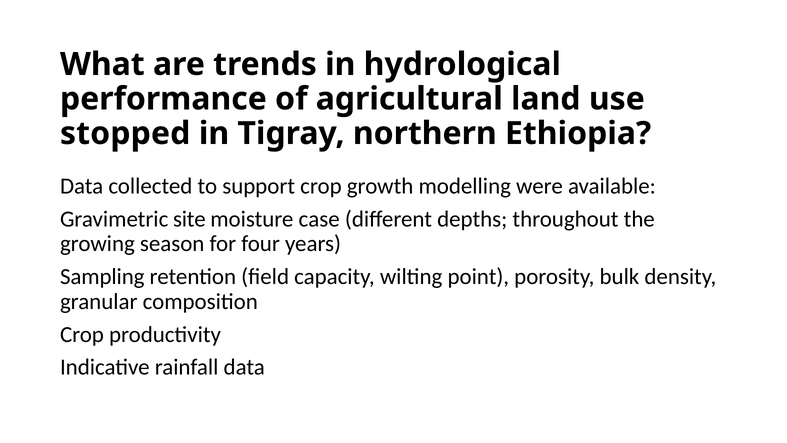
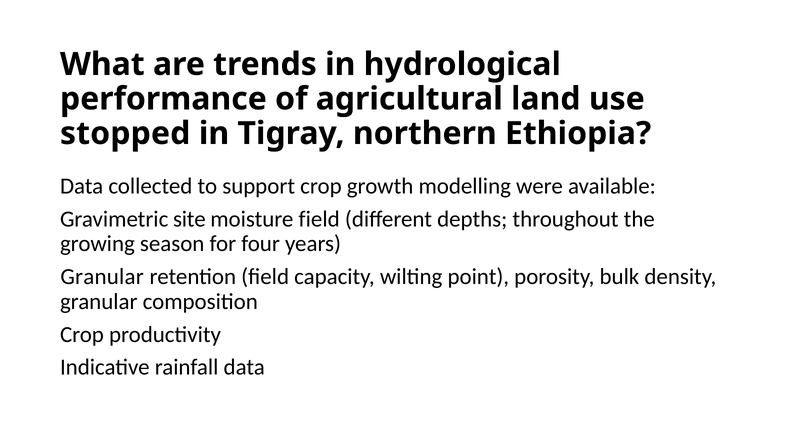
moisture case: case -> field
Sampling at (102, 276): Sampling -> Granular
